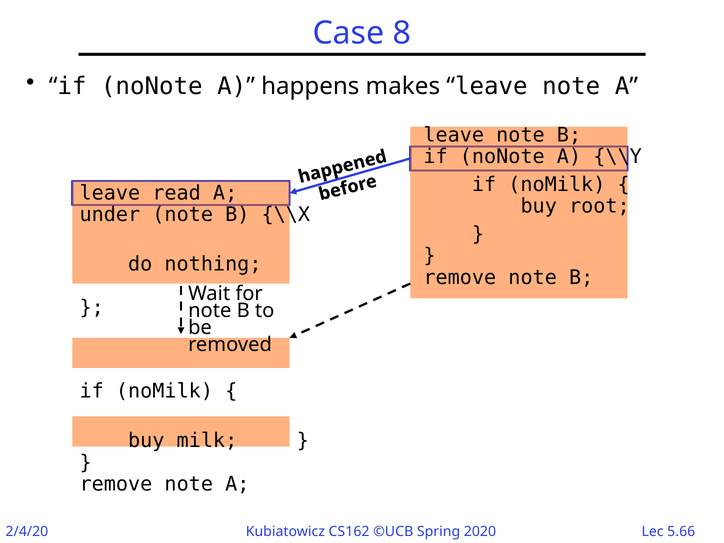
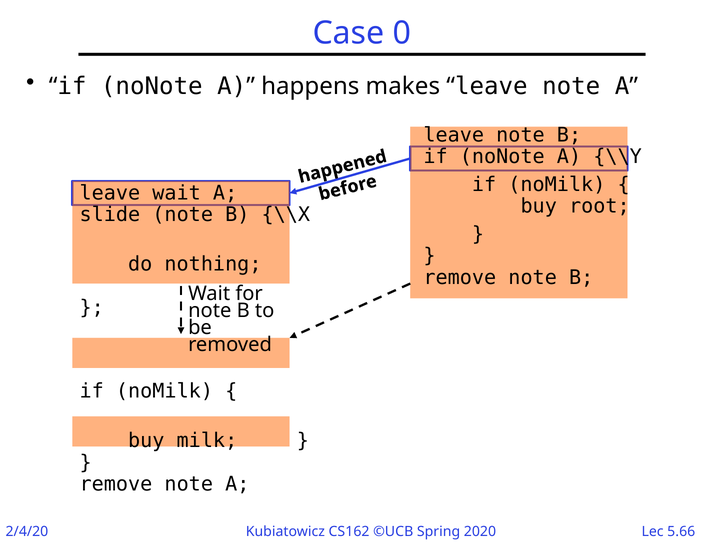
8: 8 -> 0
leave read: read -> wait
under: under -> slide
